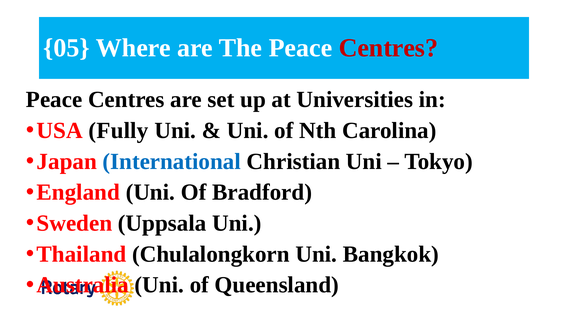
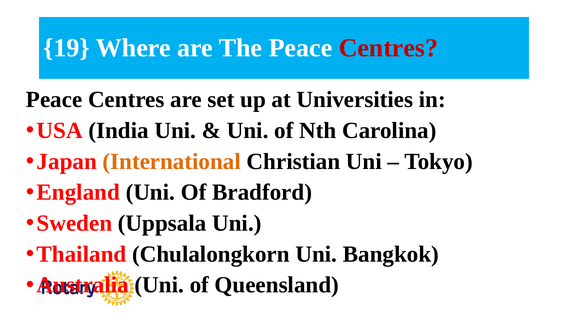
05: 05 -> 19
Fully: Fully -> India
International colour: blue -> orange
